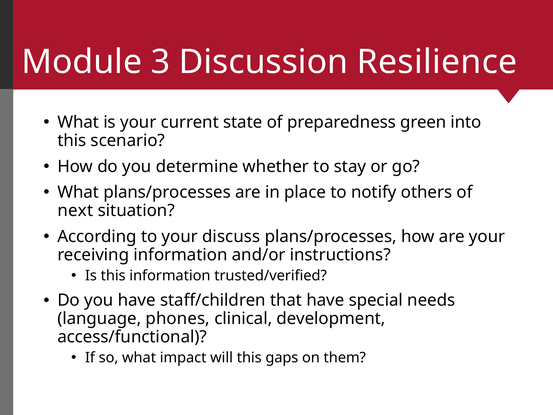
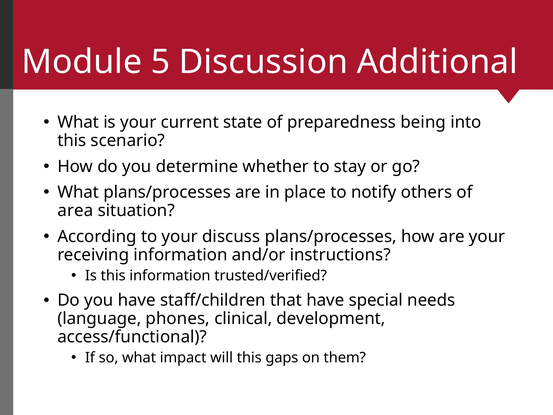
3: 3 -> 5
Resilience: Resilience -> Additional
green: green -> being
next: next -> area
